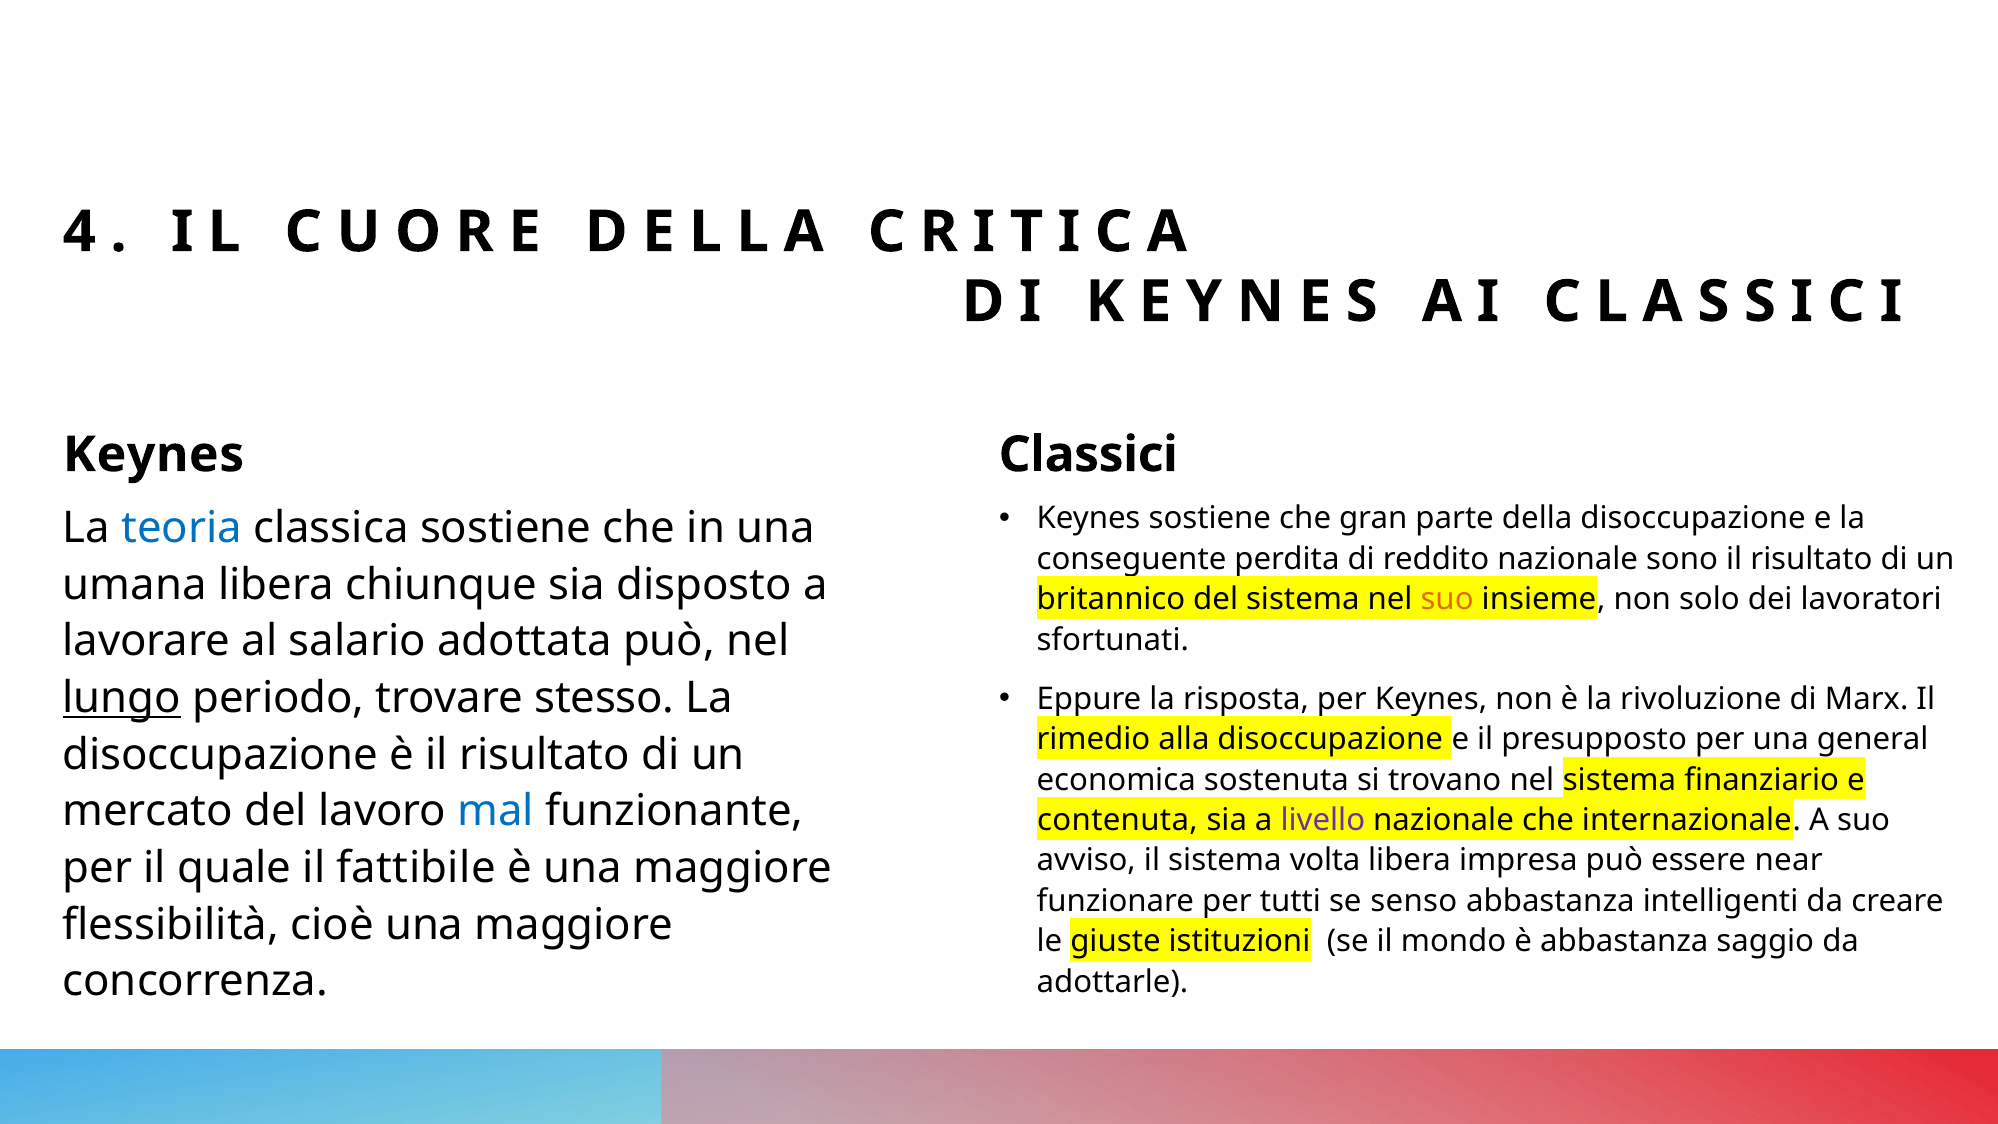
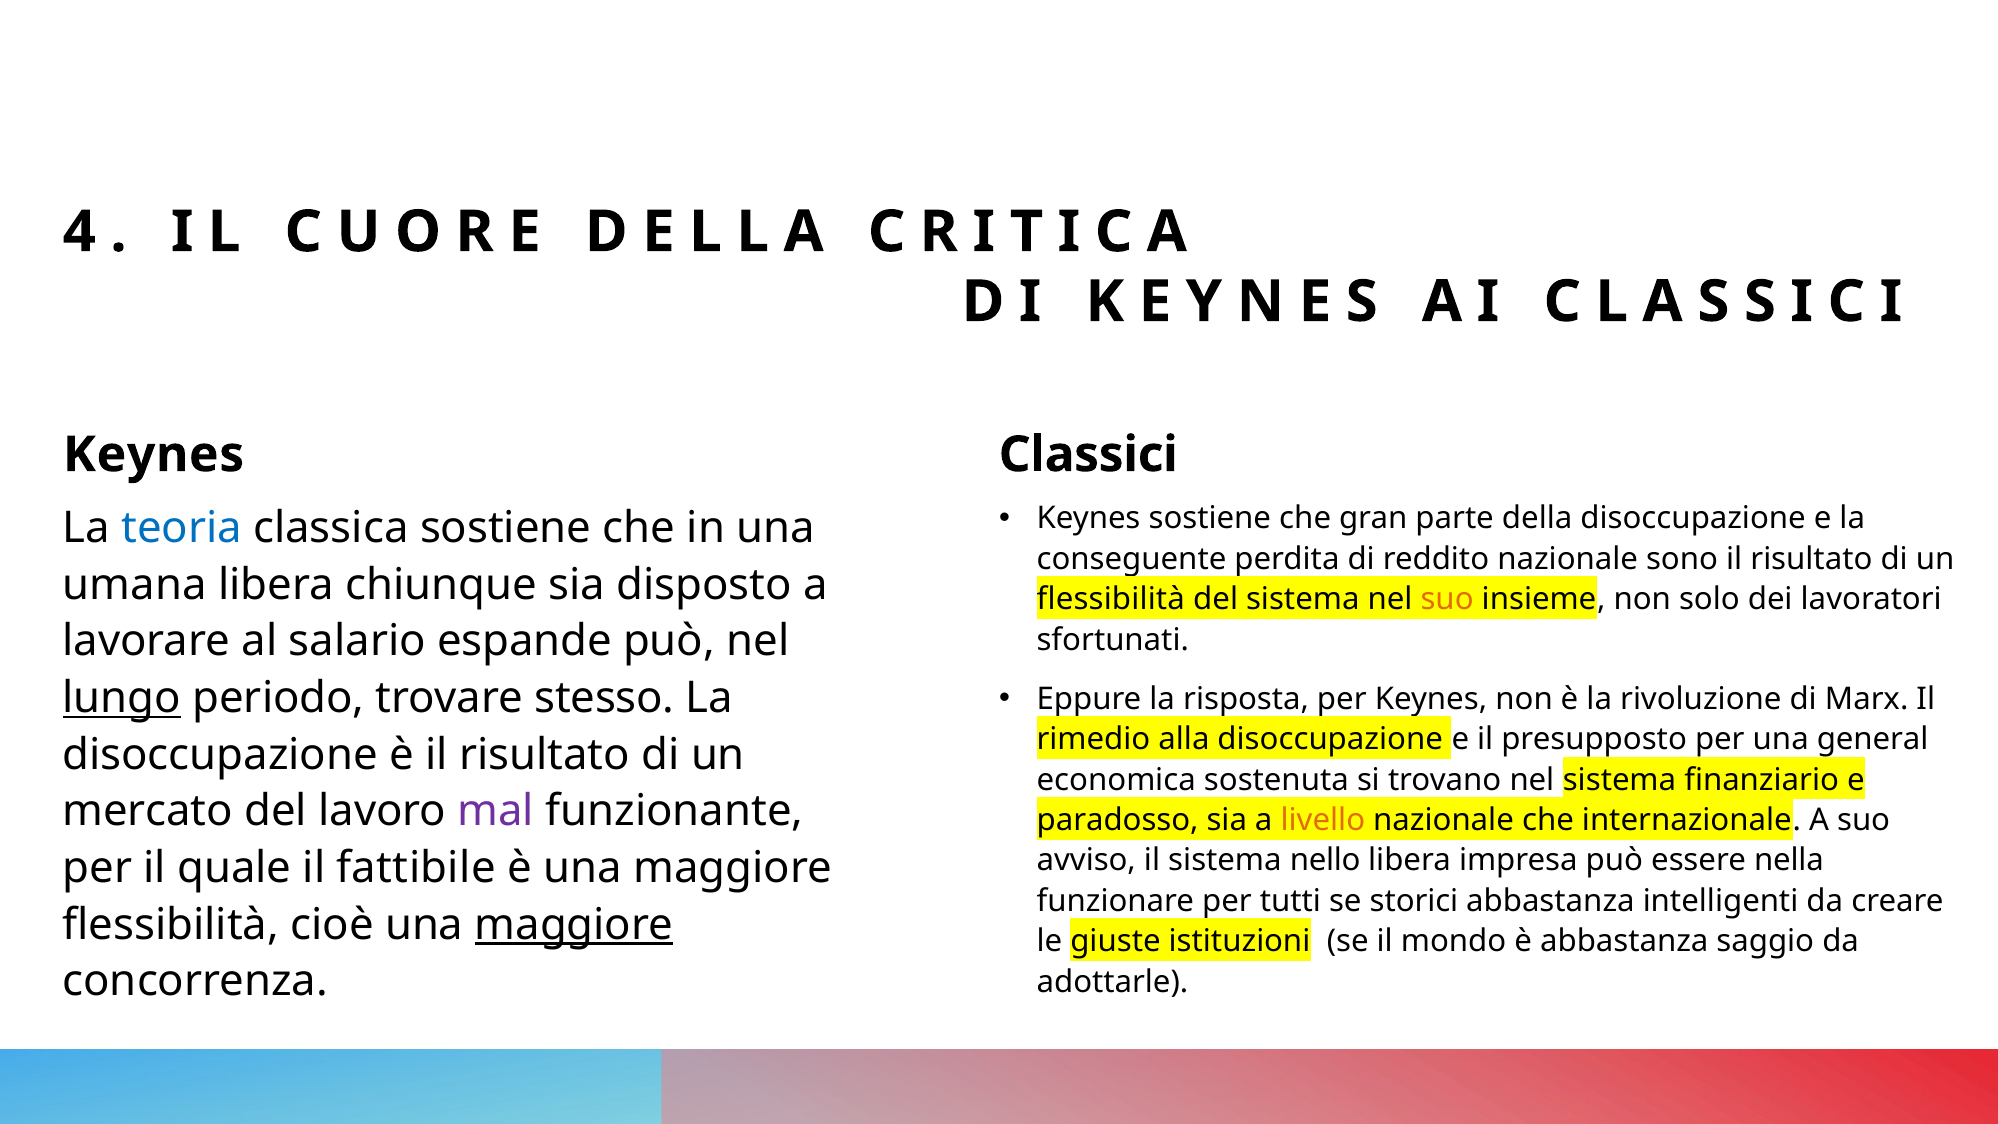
britannico at (1111, 599): britannico -> flessibilità
adottata: adottata -> espande
mal colour: blue -> purple
contenuta: contenuta -> paradosso
livello colour: purple -> orange
volta: volta -> nello
near: near -> nella
senso: senso -> storici
maggiore at (574, 925) underline: none -> present
